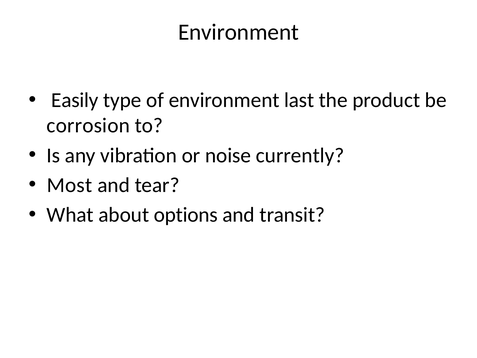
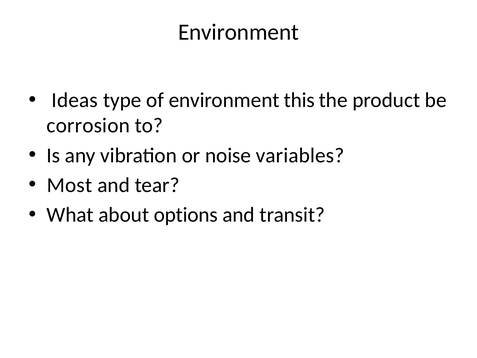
Easily: Easily -> Ideas
last: last -> this
currently: currently -> variables
